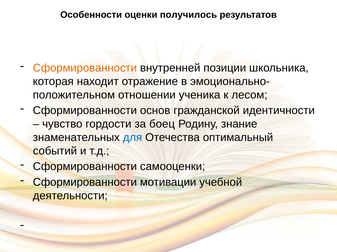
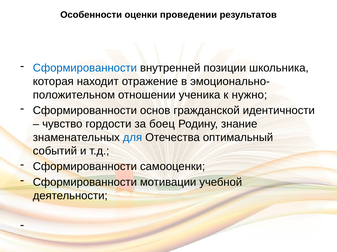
получилось: получилось -> проведении
Сформированности at (85, 68) colour: orange -> blue
лесом: лесом -> нужно
